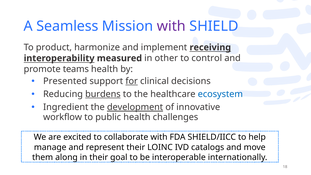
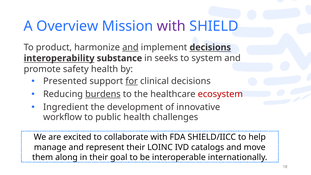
Seamless: Seamless -> Overview
and at (130, 47) underline: none -> present
implement receiving: receiving -> decisions
measured: measured -> substance
other: other -> seeks
control: control -> system
teams: teams -> safety
ecosystem colour: blue -> red
development underline: present -> none
